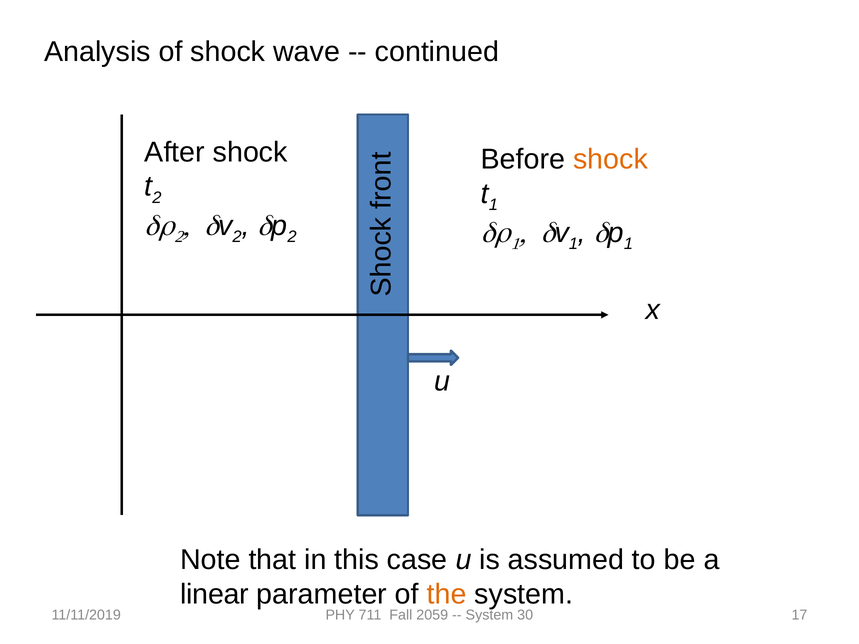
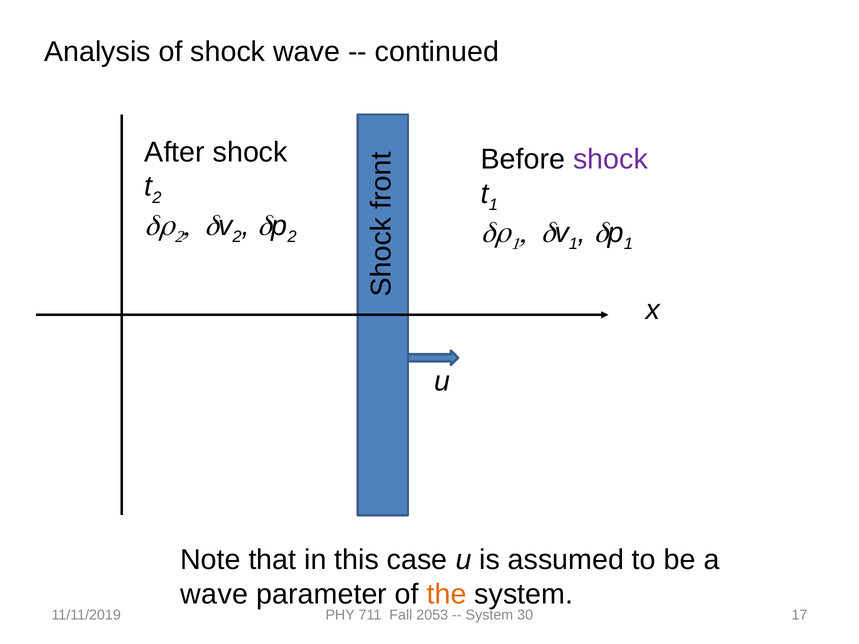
shock at (610, 159) colour: orange -> purple
linear at (215, 595): linear -> wave
2059: 2059 -> 2053
